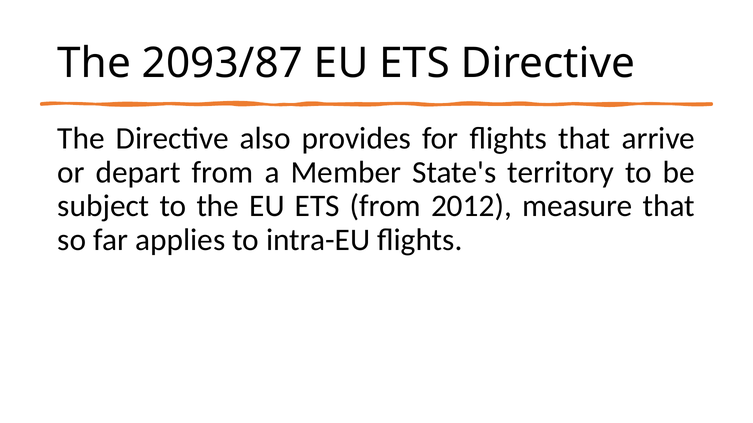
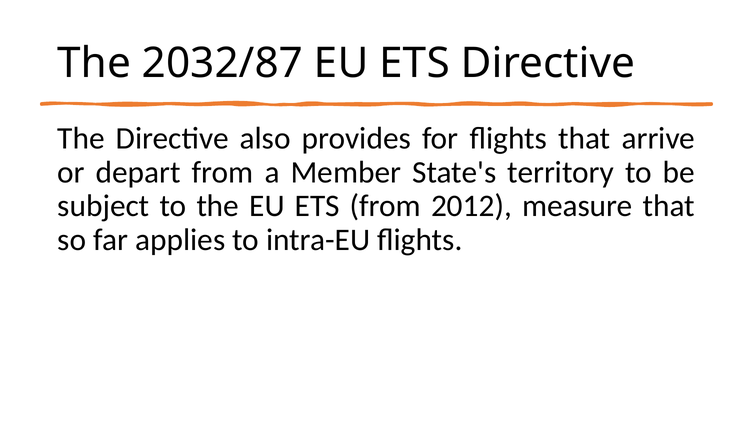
2093/87: 2093/87 -> 2032/87
